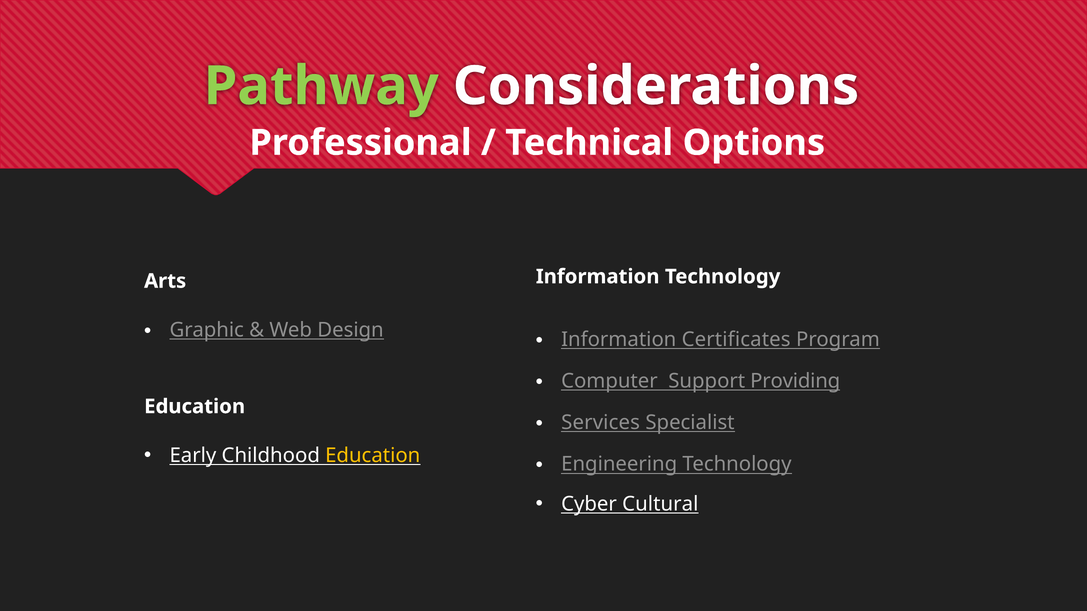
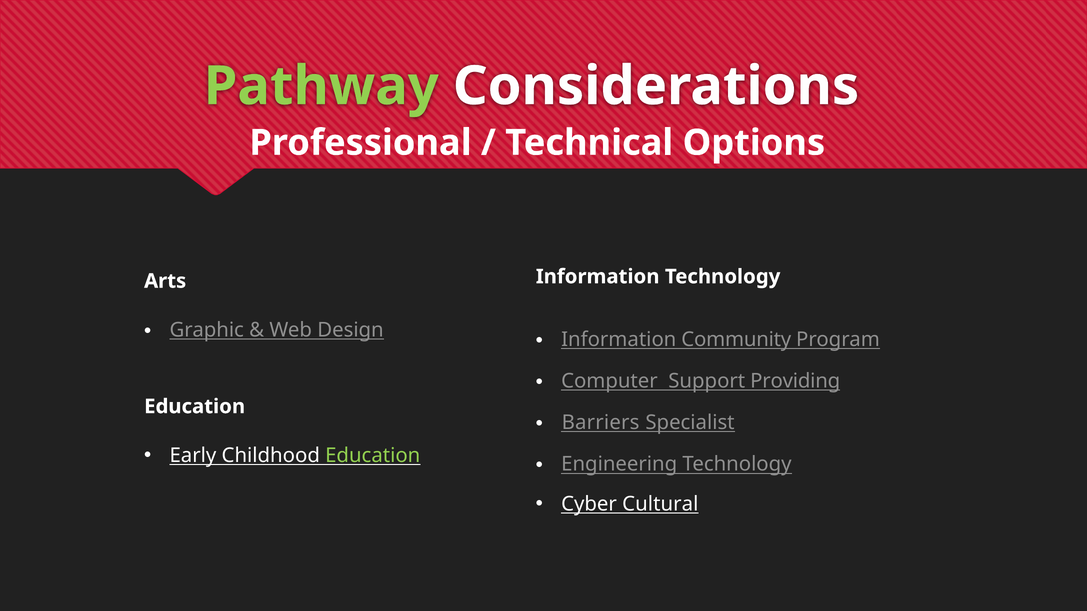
Certificates: Certificates -> Community
Services: Services -> Barriers
Education at (373, 456) colour: yellow -> light green
